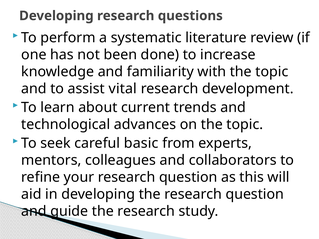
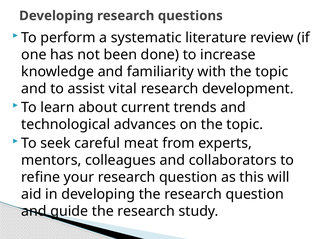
basic: basic -> meat
